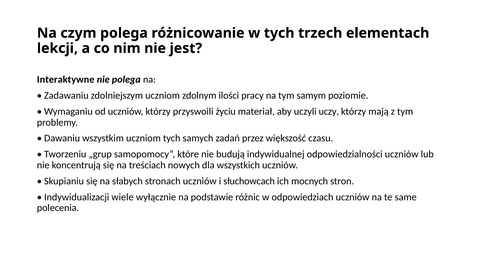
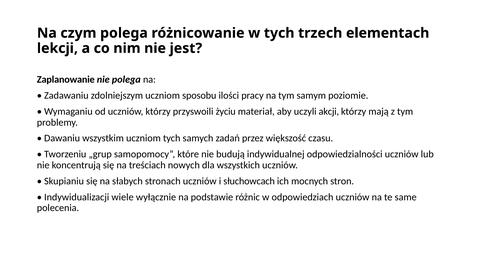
Interaktywne: Interaktywne -> Zaplanowanie
zdolnym: zdolnym -> sposobu
uczy: uczy -> akcji
